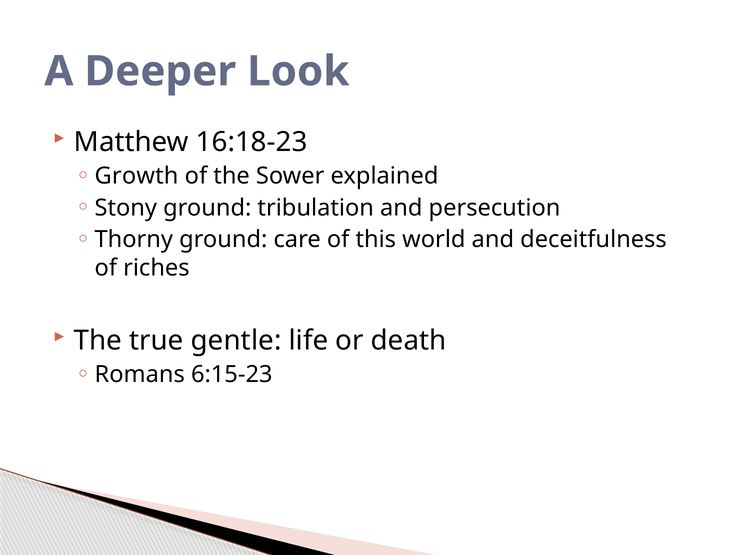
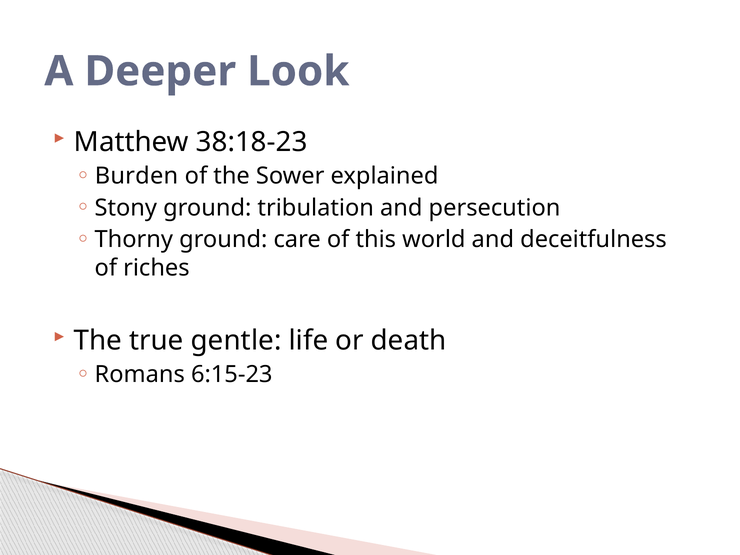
16:18-23: 16:18-23 -> 38:18-23
Growth: Growth -> Burden
